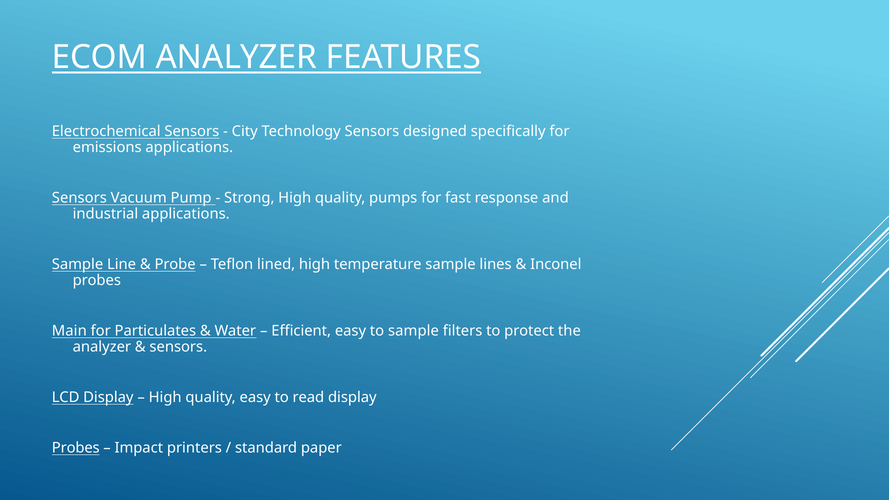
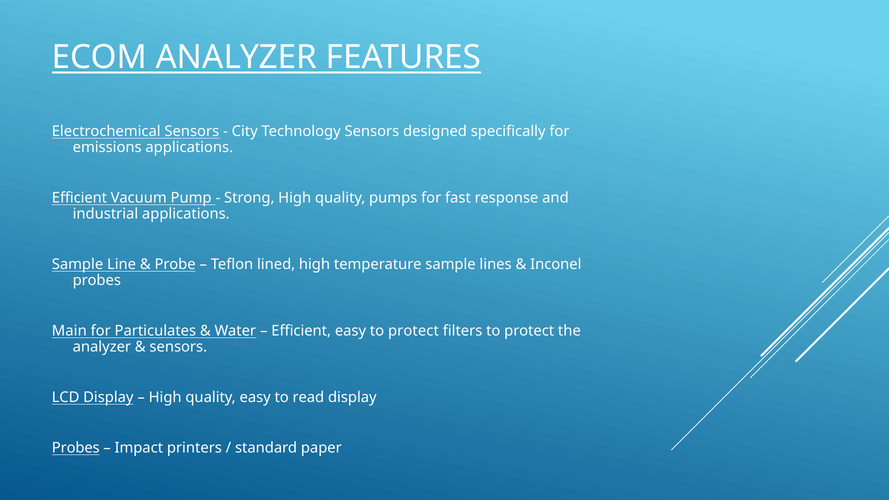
Sensors at (79, 198): Sensors -> Efficient
easy to sample: sample -> protect
